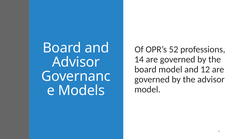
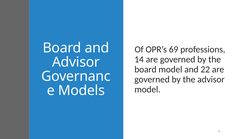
52: 52 -> 69
12: 12 -> 22
